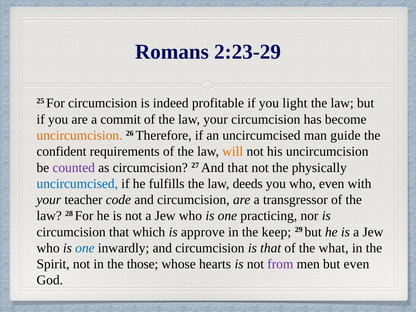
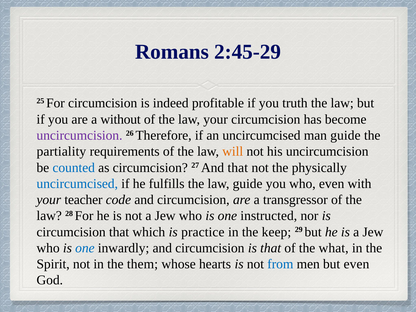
2:23-29: 2:23-29 -> 2:45-29
light: light -> truth
commit: commit -> without
uncircumcision at (79, 135) colour: orange -> purple
confident: confident -> partiality
counted colour: purple -> blue
law deeds: deeds -> guide
practicing: practicing -> instructed
approve: approve -> practice
those: those -> them
from colour: purple -> blue
